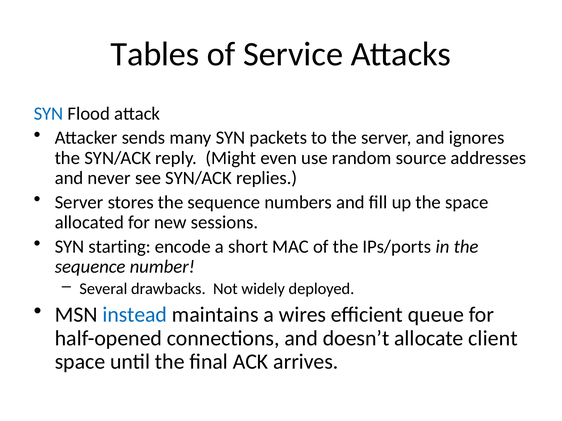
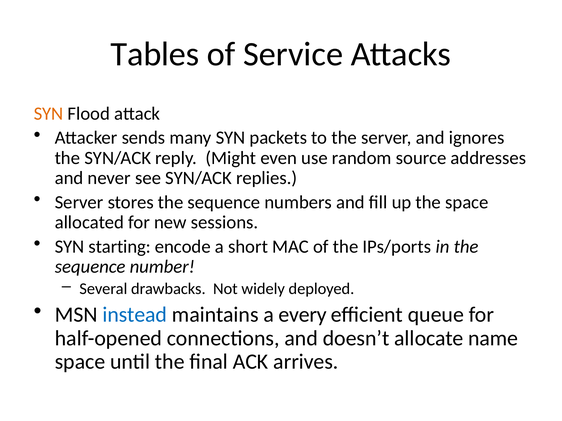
SYN at (49, 114) colour: blue -> orange
wires: wires -> every
client: client -> name
